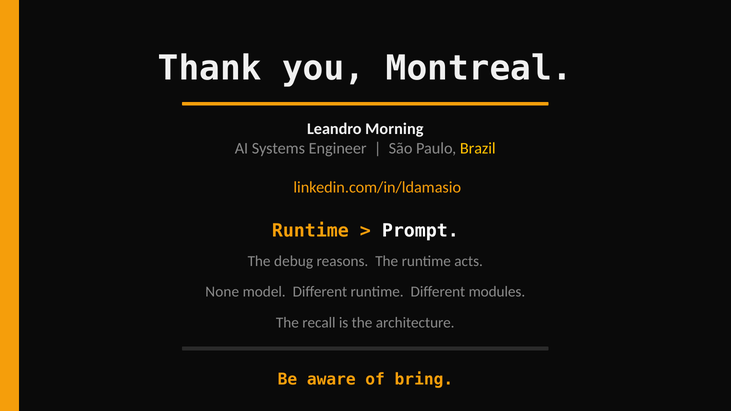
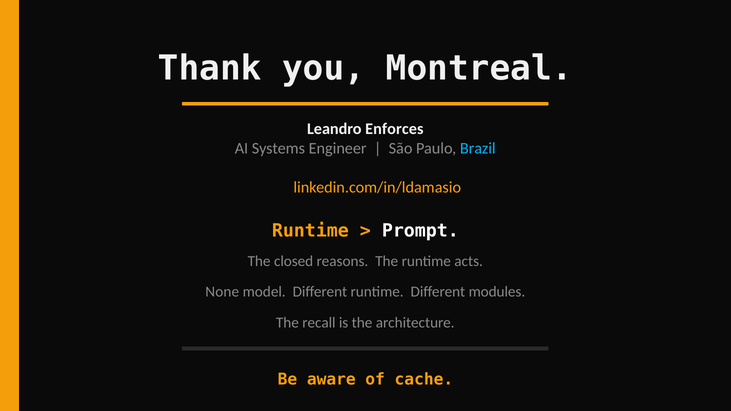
Morning: Morning -> Enforces
Brazil colour: yellow -> light blue
debug: debug -> closed
bring: bring -> cache
